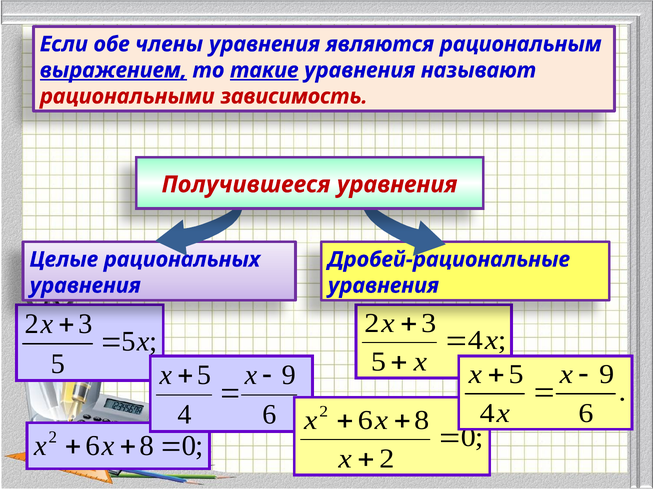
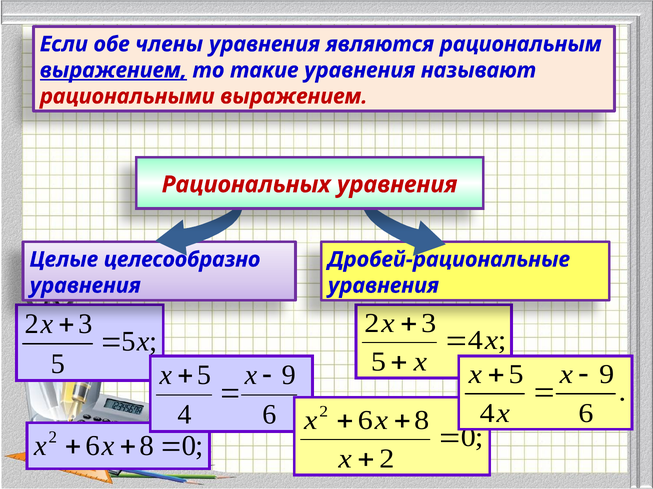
такие underline: present -> none
рациональными зависимость: зависимость -> выражением
Получившееся: Получившееся -> Рациональных
рациональных: рациональных -> целесообразно
